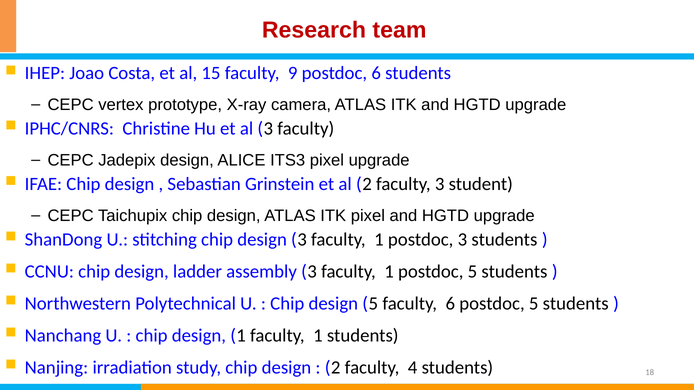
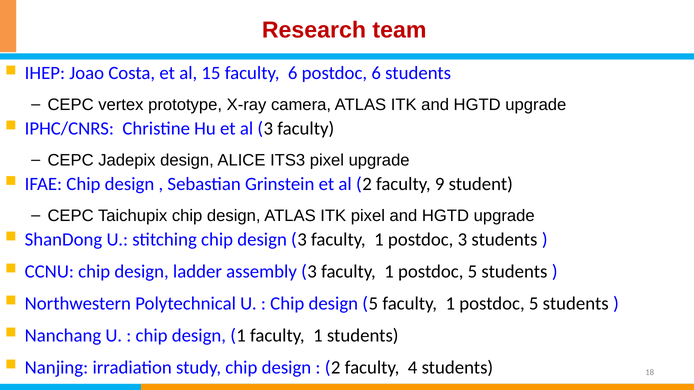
15 faculty 9: 9 -> 6
2 faculty 3: 3 -> 9
5 faculty 6: 6 -> 1
